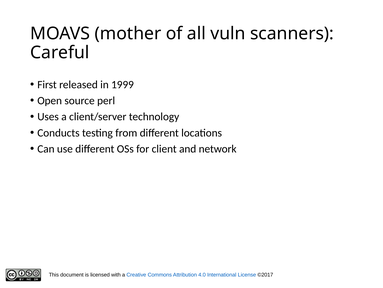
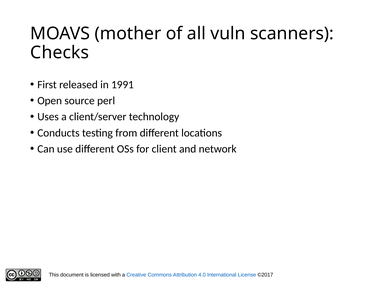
Careful: Careful -> Checks
1999: 1999 -> 1991
